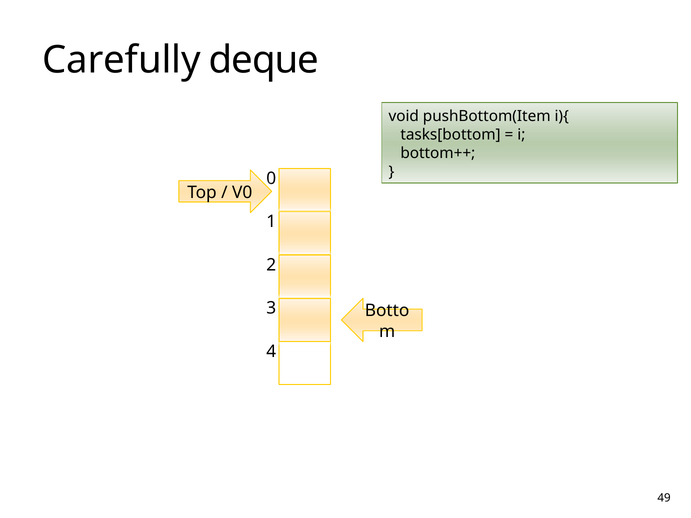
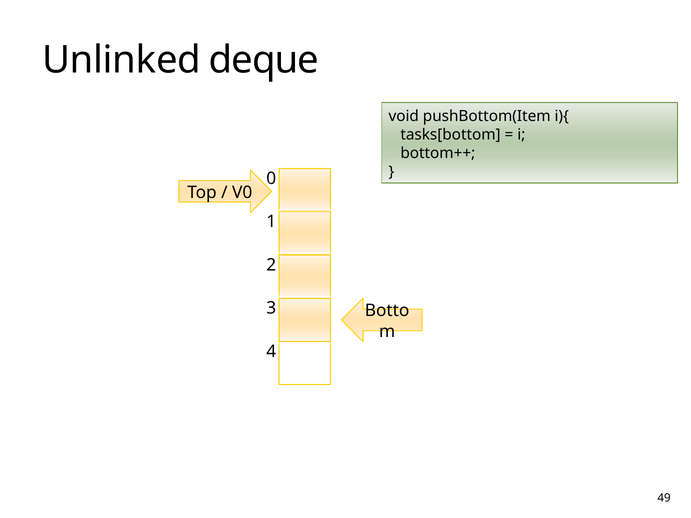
Carefully: Carefully -> Unlinked
